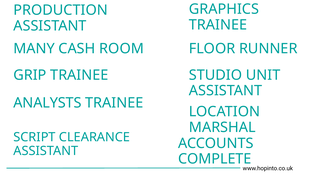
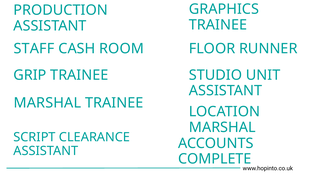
MANY: MANY -> STAFF
ANALYSTS at (47, 103): ANALYSTS -> MARSHAL
